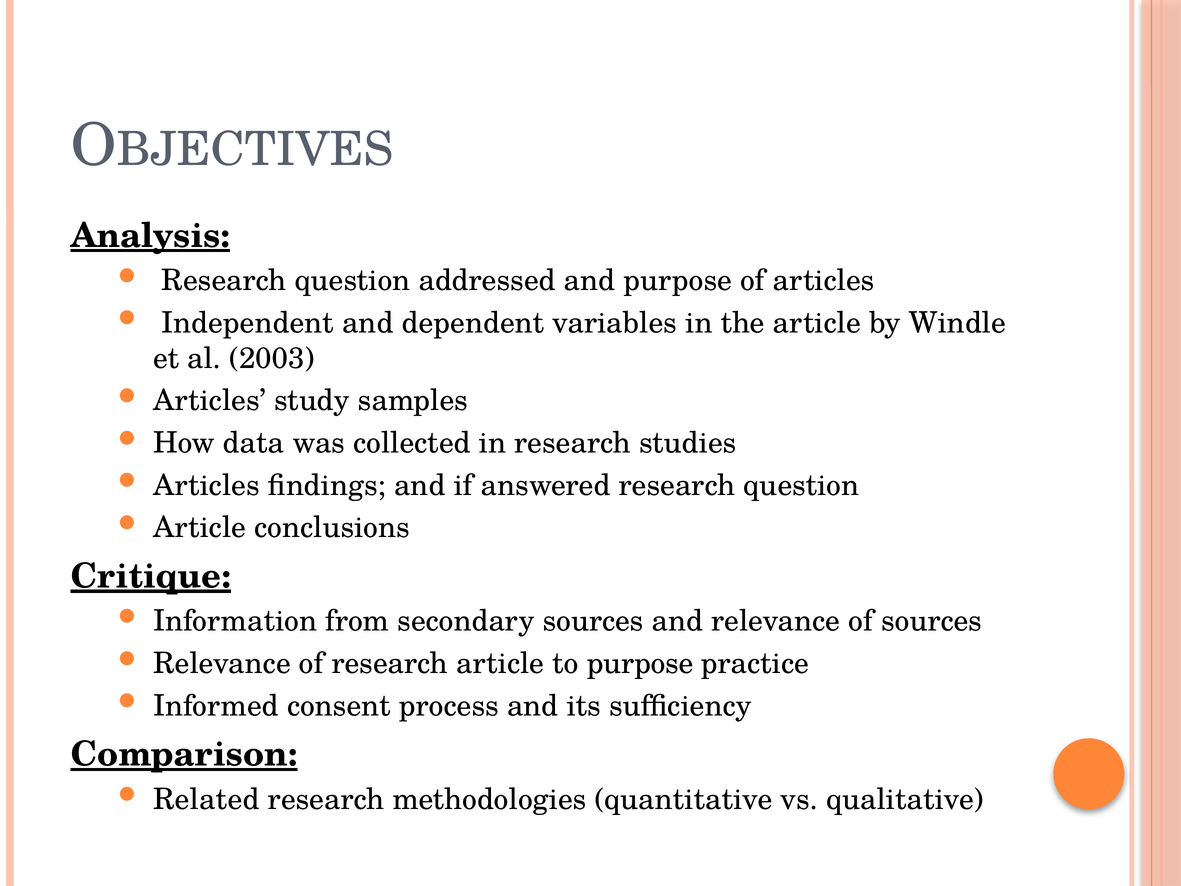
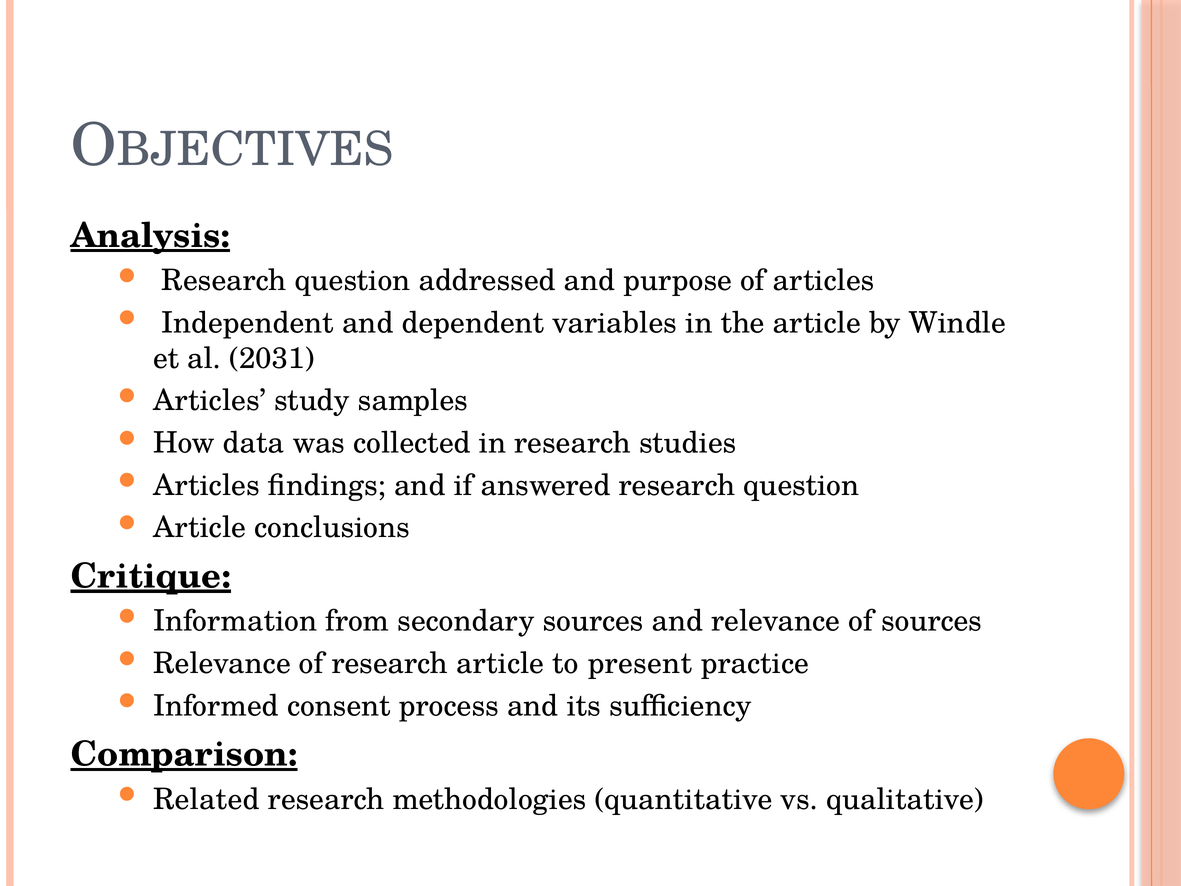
2003: 2003 -> 2031
to purpose: purpose -> present
